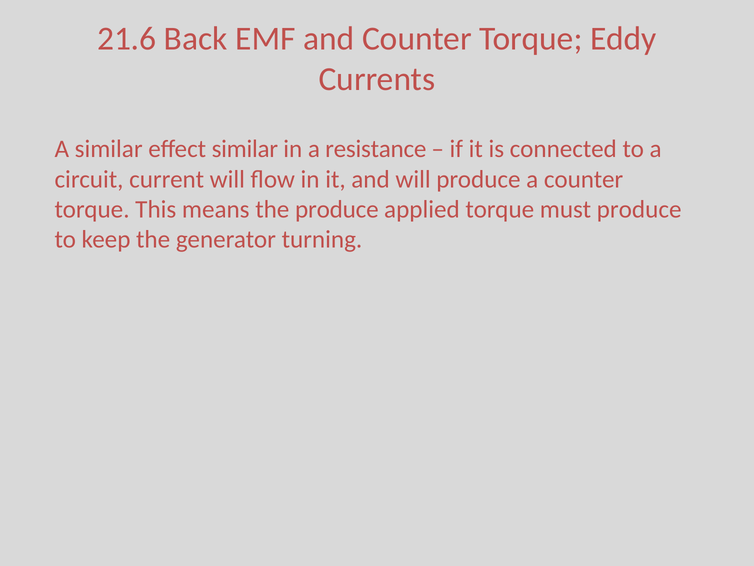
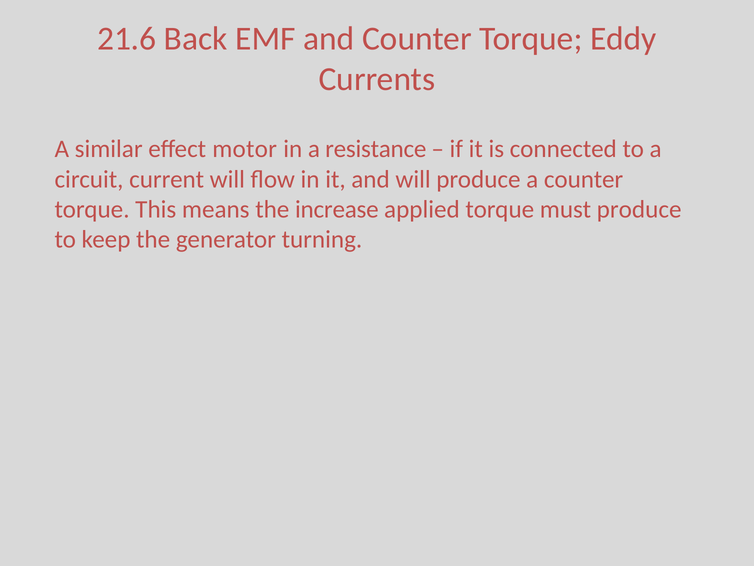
effect similar: similar -> motor
the produce: produce -> increase
